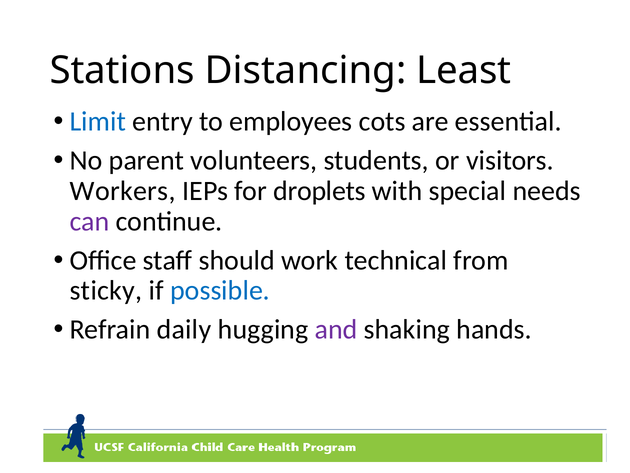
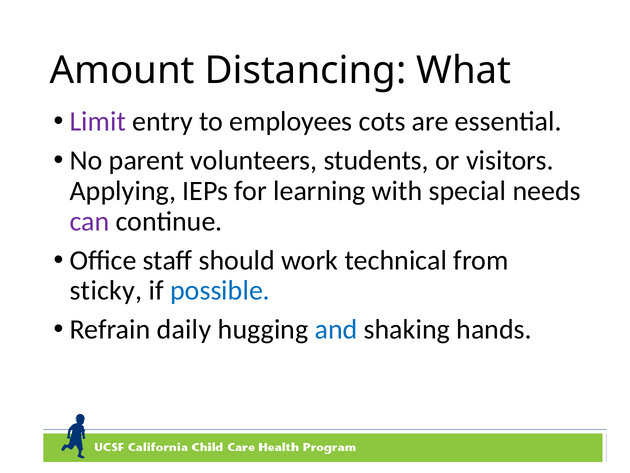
Stations: Stations -> Amount
Least: Least -> What
Limit colour: blue -> purple
Workers: Workers -> Applying
droplets: droplets -> learning
and colour: purple -> blue
